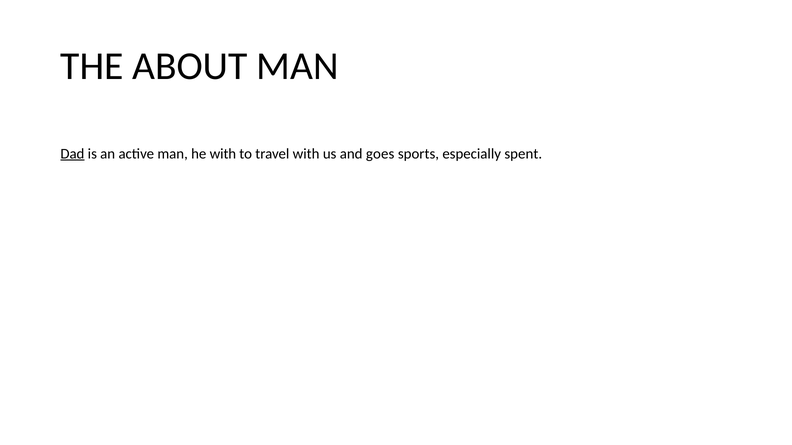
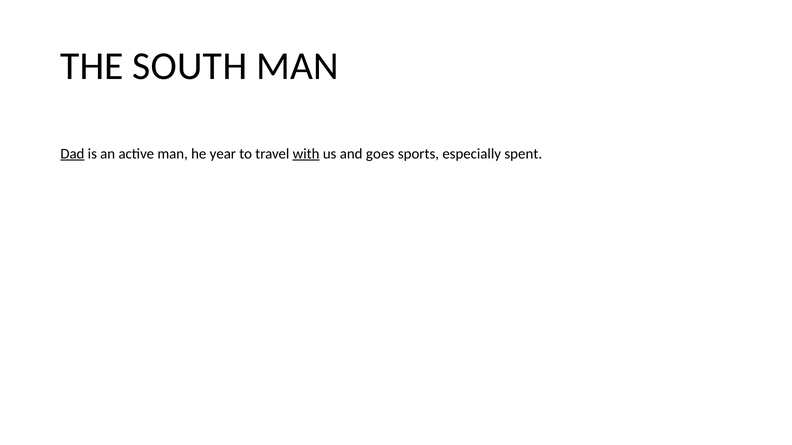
ABOUT: ABOUT -> SOUTH
he with: with -> year
with at (306, 154) underline: none -> present
